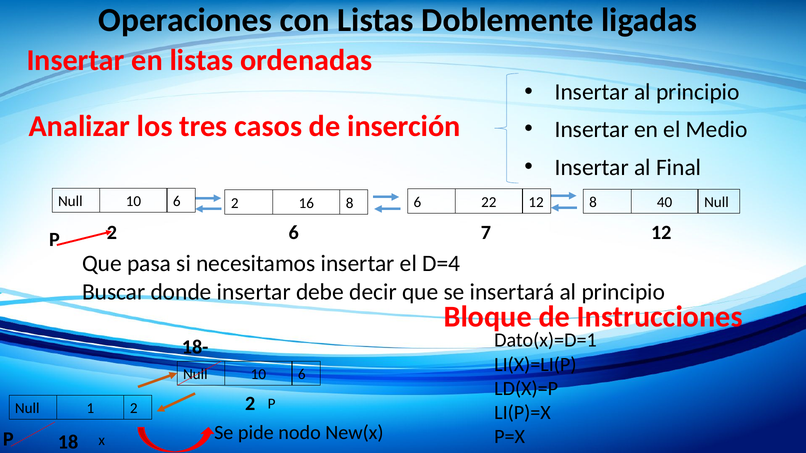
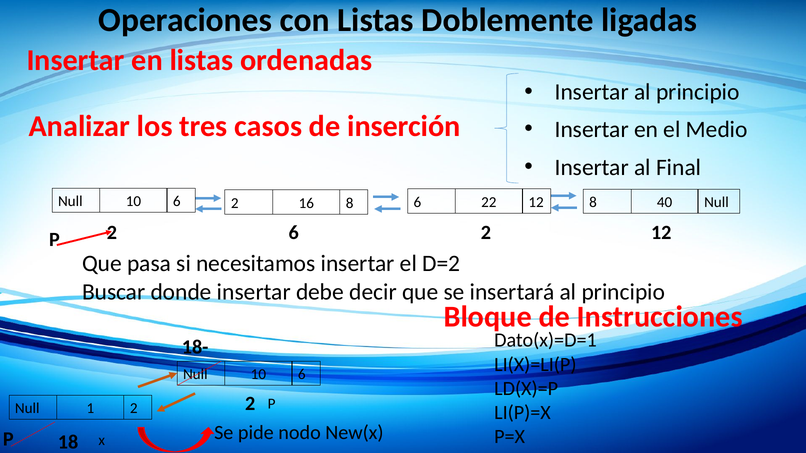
6 7: 7 -> 2
D=4: D=4 -> D=2
